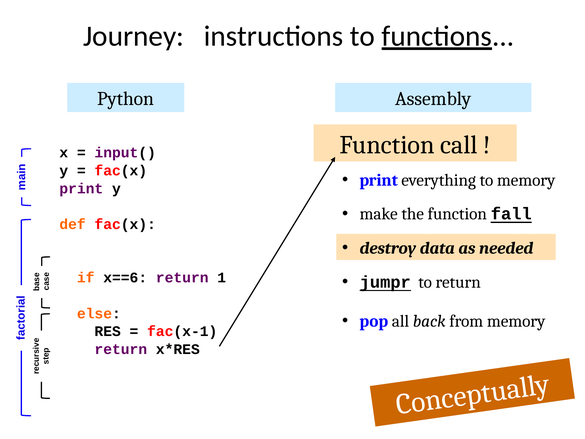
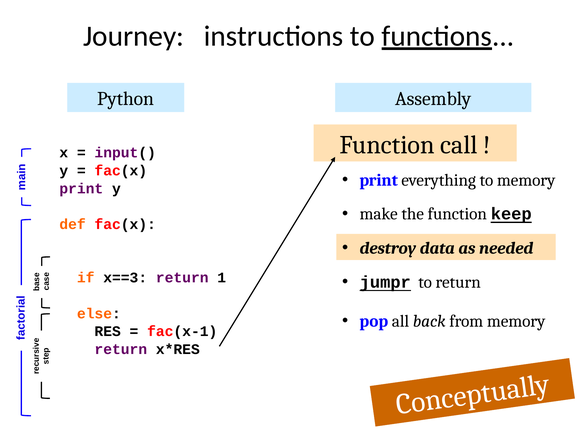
fall: fall -> keep
x==6: x==6 -> x==3
